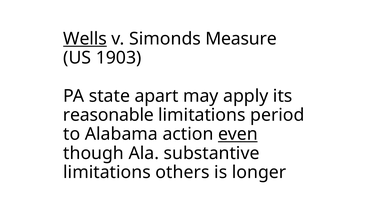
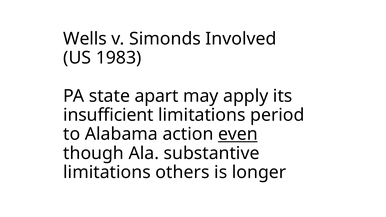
Wells underline: present -> none
Measure: Measure -> Involved
1903: 1903 -> 1983
reasonable: reasonable -> insufficient
